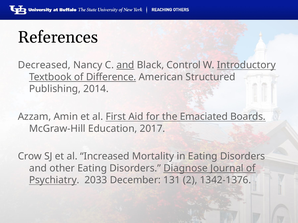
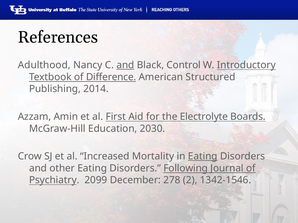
Decreased: Decreased -> Adulthood
Emaciated: Emaciated -> Electrolyte
2017: 2017 -> 2030
Eating at (203, 157) underline: none -> present
Diagnose: Diagnose -> Following
2033: 2033 -> 2099
131: 131 -> 278
1342-1376: 1342-1376 -> 1342-1546
